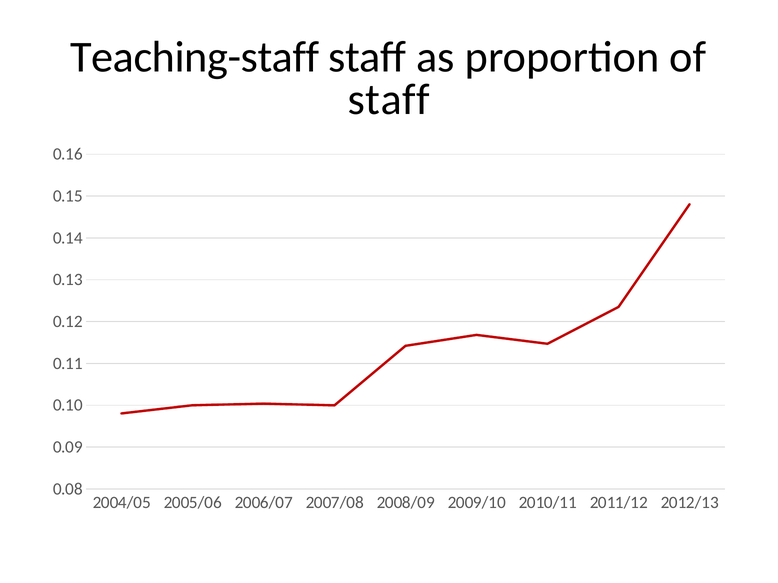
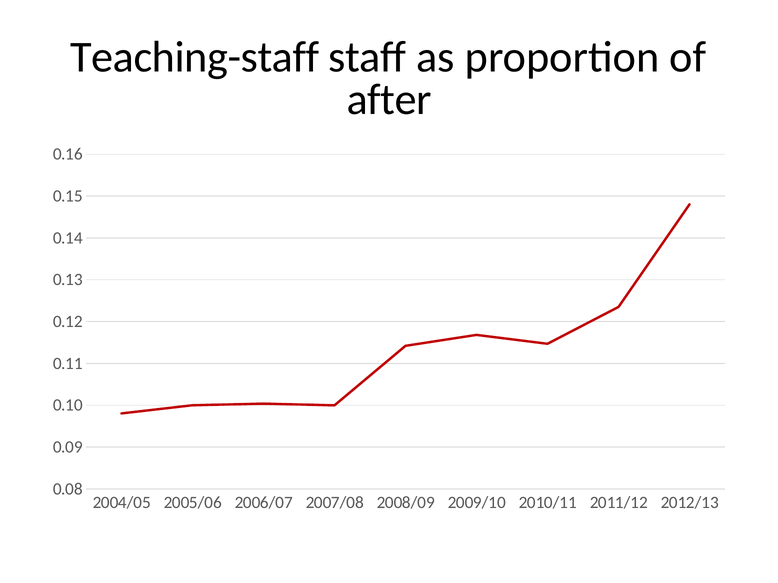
staff at (389, 100): staff -> after
